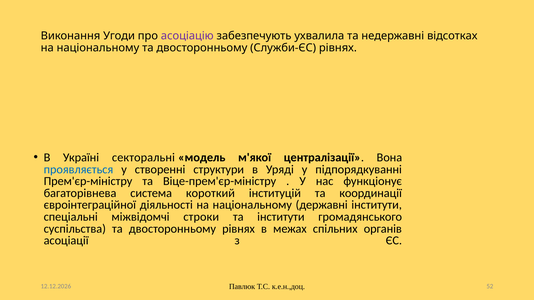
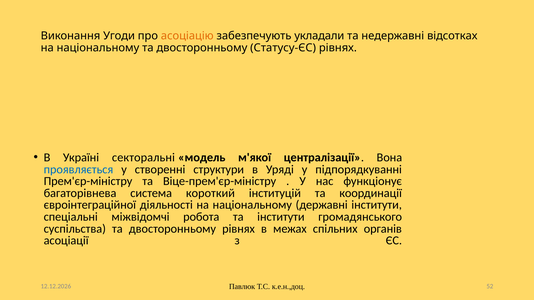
асоціацію colour: purple -> orange
ухвалила: ухвалила -> укладали
Служби-ЄС: Служби-ЄС -> Статусу-ЄС
строки: строки -> робота
